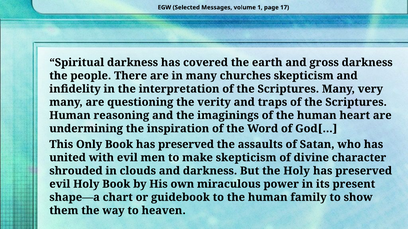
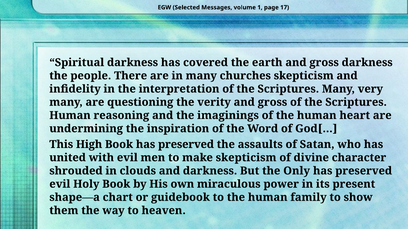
verity and traps: traps -> gross
Only: Only -> High
the Holy: Holy -> Only
